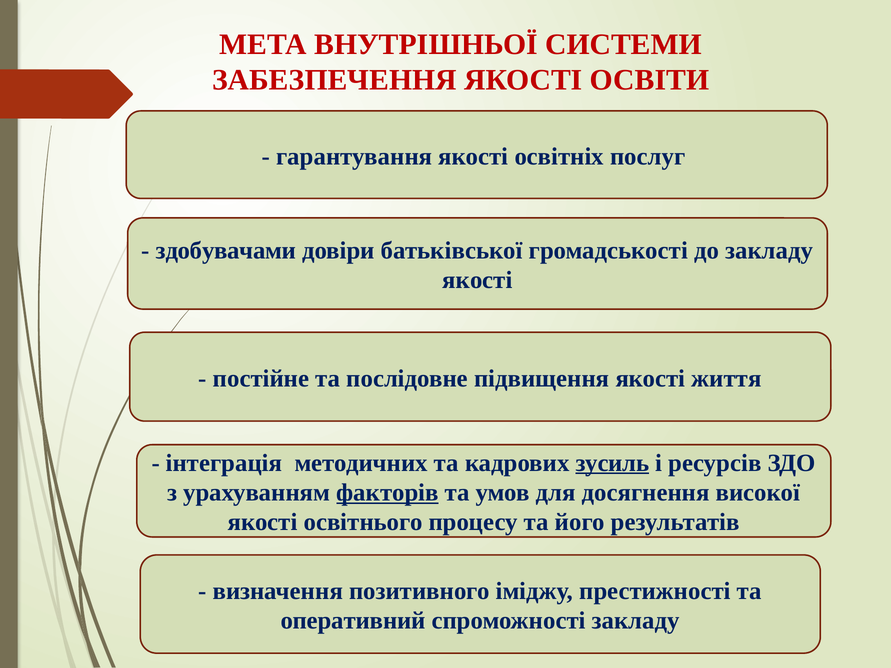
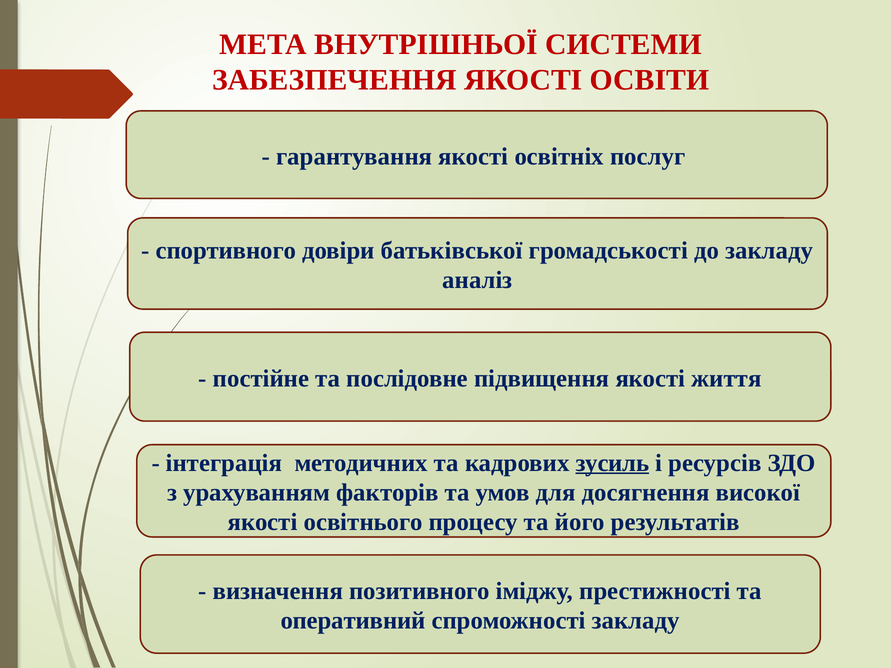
здобувачами: здобувачами -> спортивного
якості at (477, 280): якості -> аналіз
факторів underline: present -> none
